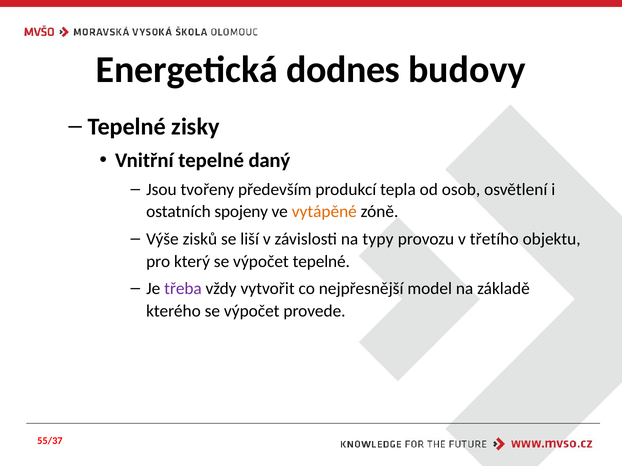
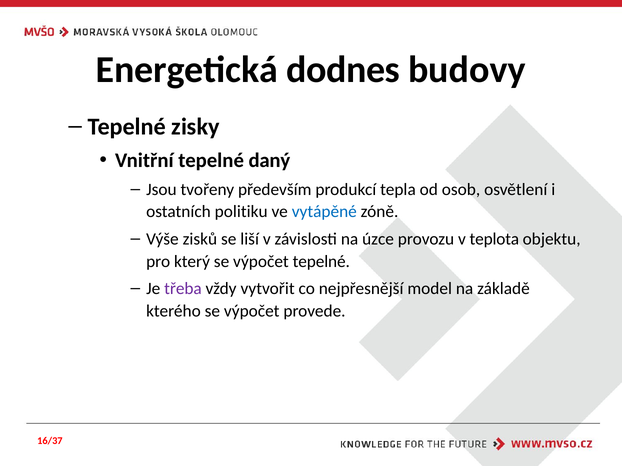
spojeny: spojeny -> politiku
vytápěné colour: orange -> blue
typy: typy -> úzce
třetího: třetího -> teplota
55/37: 55/37 -> 16/37
